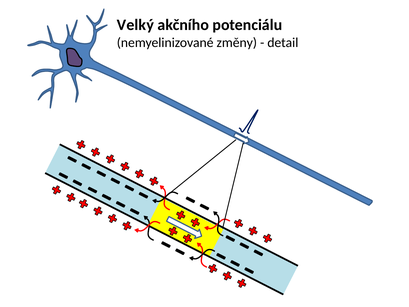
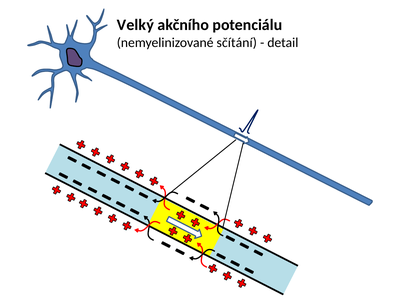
změny: změny -> sčítání
